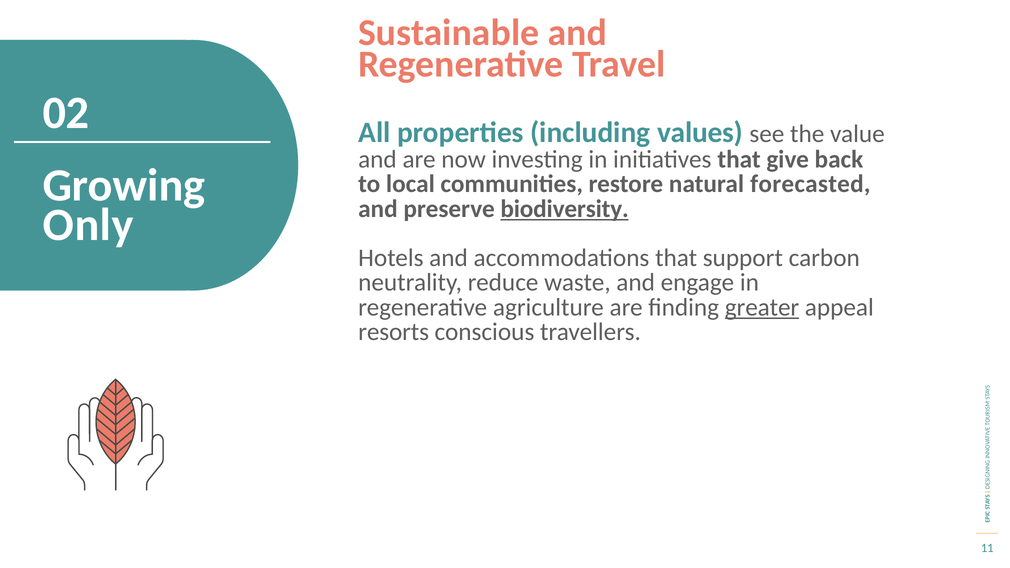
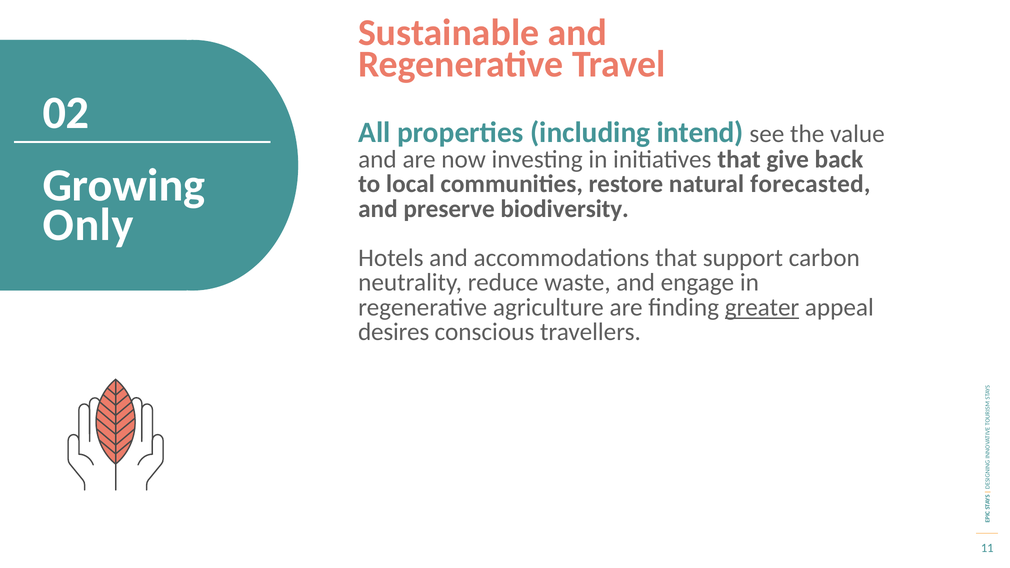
values: values -> intend
biodiversity underline: present -> none
resorts: resorts -> desires
